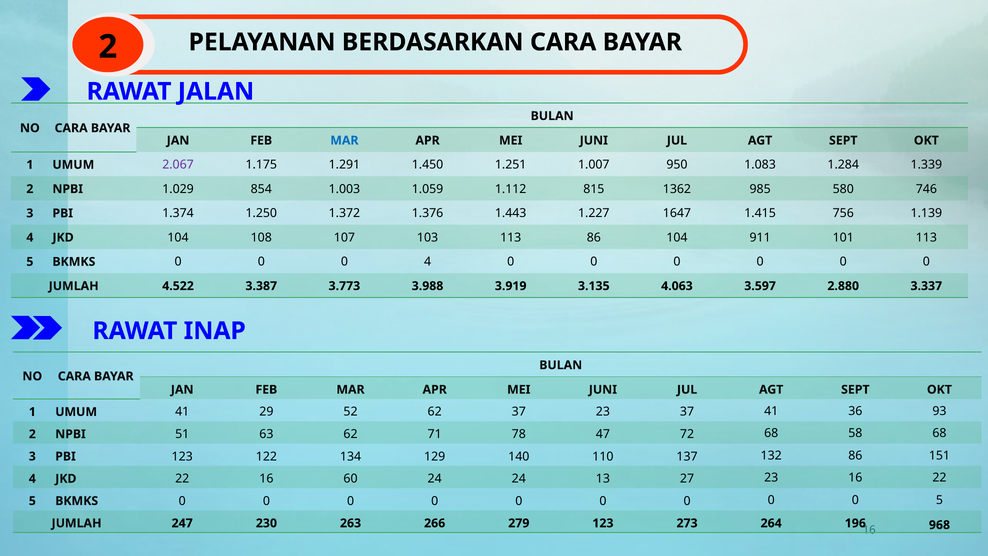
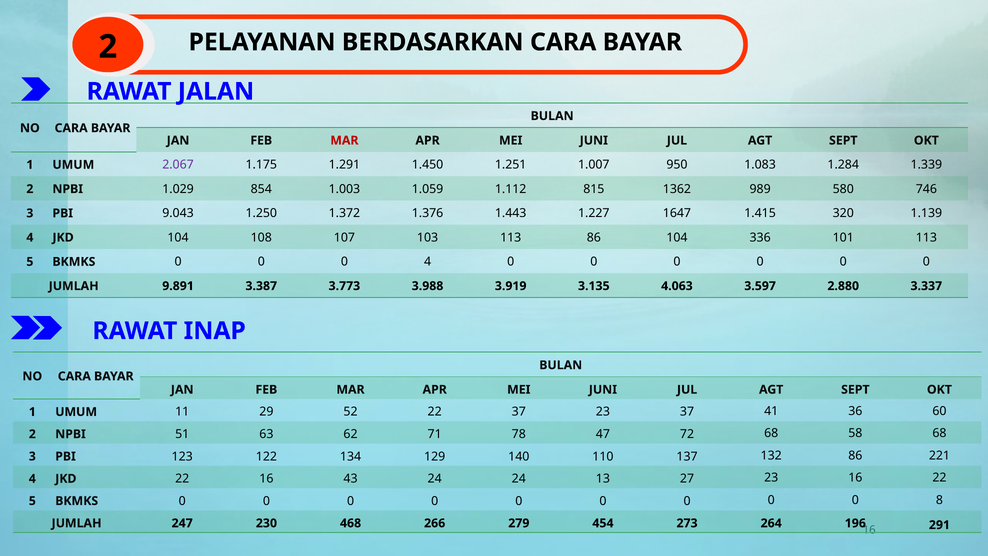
MAR at (344, 140) colour: blue -> red
985: 985 -> 989
1.374: 1.374 -> 9.043
756: 756 -> 320
911: 911 -> 336
4.522: 4.522 -> 9.891
UMUM 41: 41 -> 11
52 62: 62 -> 22
93: 93 -> 60
151: 151 -> 221
60: 60 -> 43
0 5: 5 -> 8
263: 263 -> 468
279 123: 123 -> 454
968: 968 -> 291
